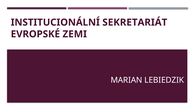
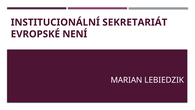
ZEMI: ZEMI -> NENÍ
